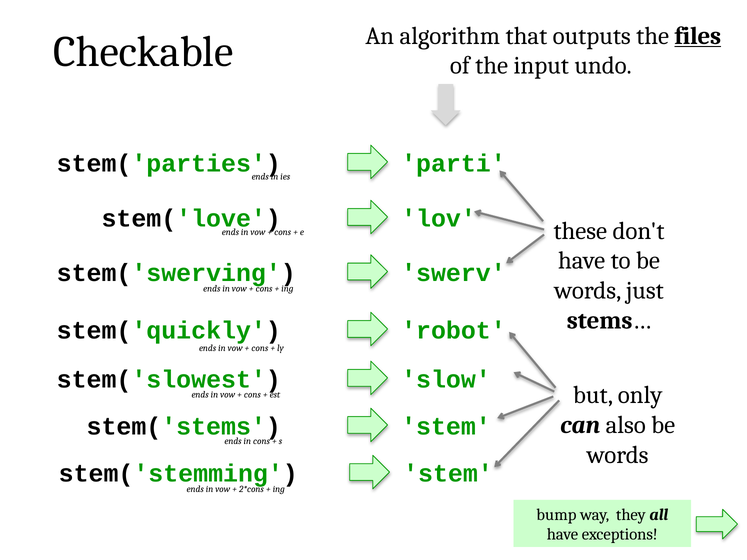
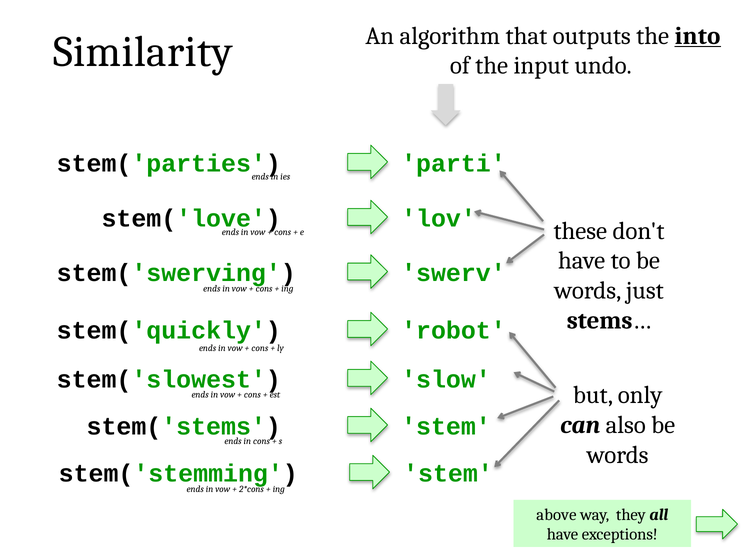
Checkable: Checkable -> Similarity
files: files -> into
bump: bump -> above
